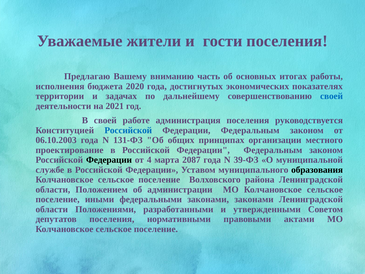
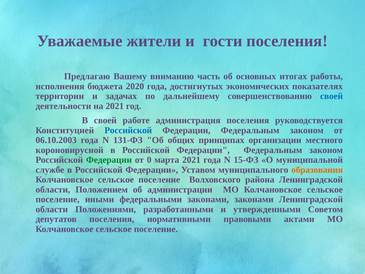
проектирование: проектирование -> короновирусной
Федерации at (109, 160) colour: black -> green
4: 4 -> 0
марта 2087: 2087 -> 2021
39-ФЗ: 39-ФЗ -> 15-ФЗ
образования colour: black -> orange
